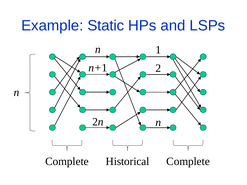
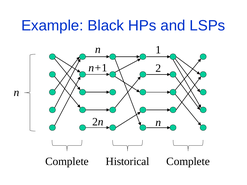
Static: Static -> Black
